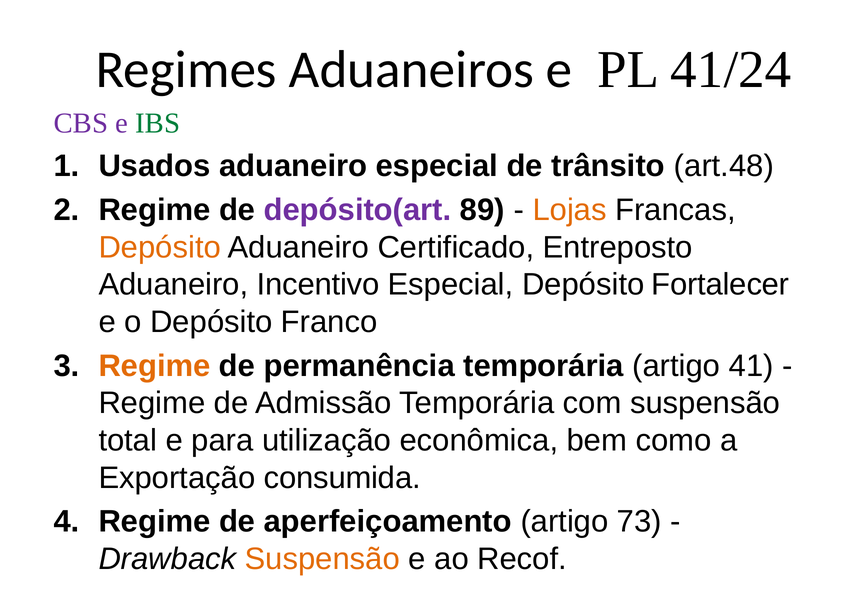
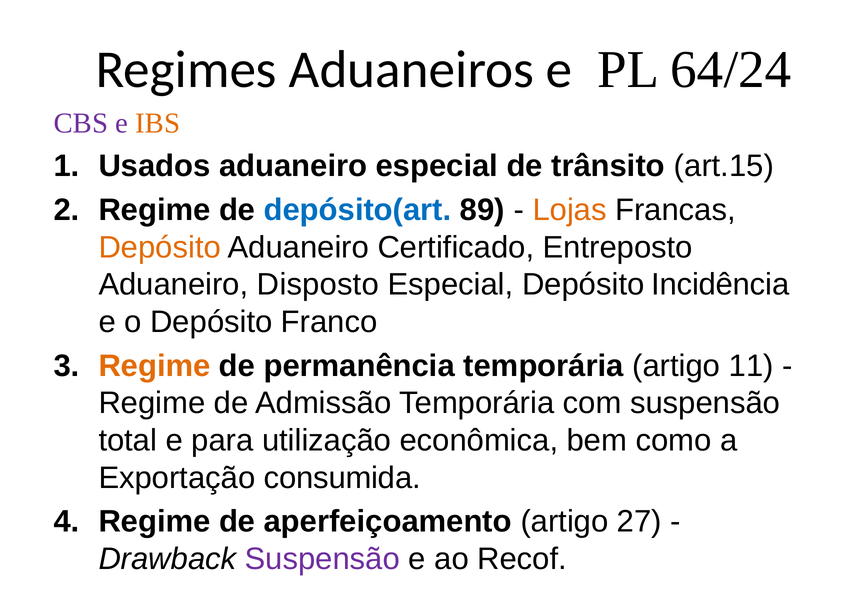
41/24: 41/24 -> 64/24
IBS colour: green -> orange
art.48: art.48 -> art.15
depósito(art colour: purple -> blue
Incentivo: Incentivo -> Disposto
Fortalecer: Fortalecer -> Incidência
41: 41 -> 11
73: 73 -> 27
Suspensão at (322, 559) colour: orange -> purple
